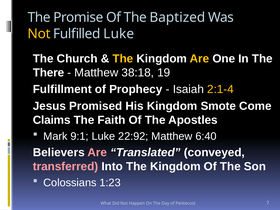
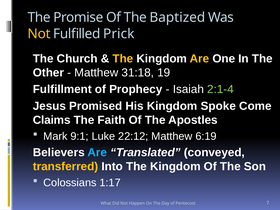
Fulfilled Luke: Luke -> Prick
There: There -> Other
38:18: 38:18 -> 31:18
2:1-4 colour: yellow -> light green
Smote: Smote -> Spoke
22:92: 22:92 -> 22:12
6:40: 6:40 -> 6:19
Are at (97, 153) colour: pink -> light blue
transferred colour: pink -> yellow
1:23: 1:23 -> 1:17
